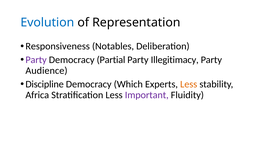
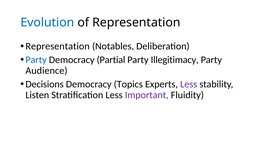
Responsiveness at (58, 46): Responsiveness -> Representation
Party at (36, 60) colour: purple -> blue
Discipline: Discipline -> Decisions
Which: Which -> Topics
Less at (189, 85) colour: orange -> purple
Africa: Africa -> Listen
